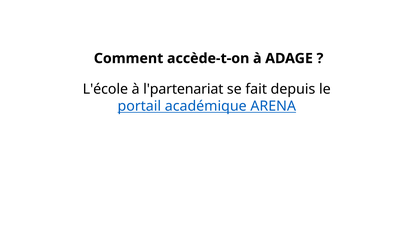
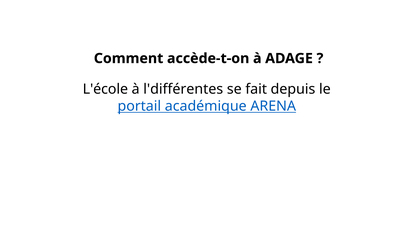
l'partenariat: l'partenariat -> l'différentes
